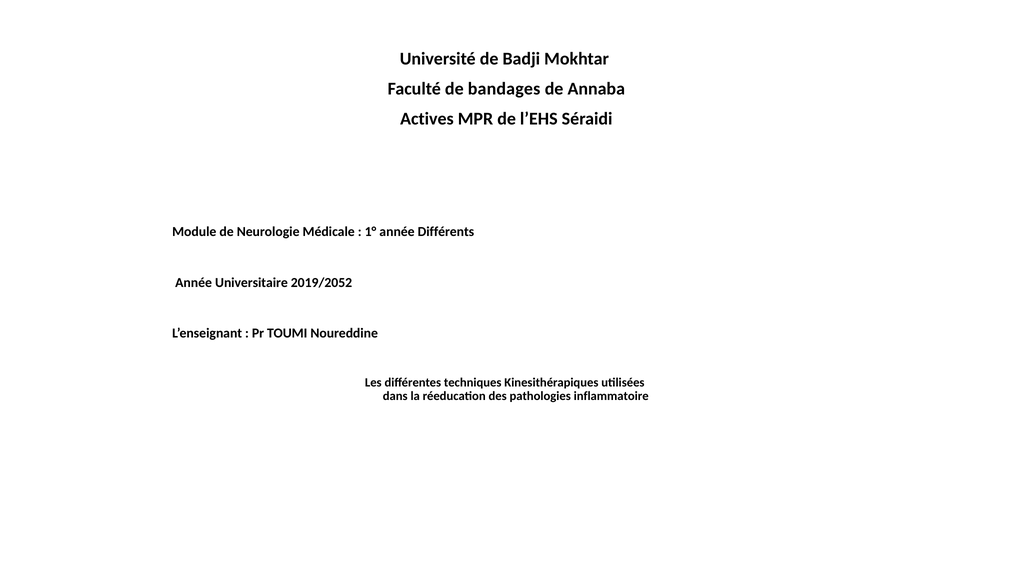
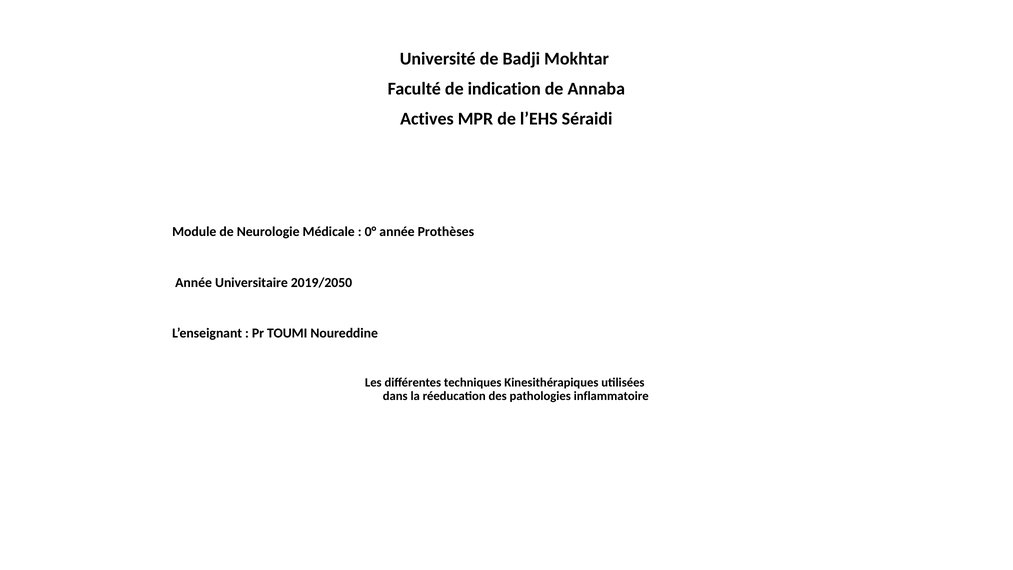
bandages: bandages -> indication
1°: 1° -> 0°
Différents: Différents -> Prothèses
2019/2052: 2019/2052 -> 2019/2050
